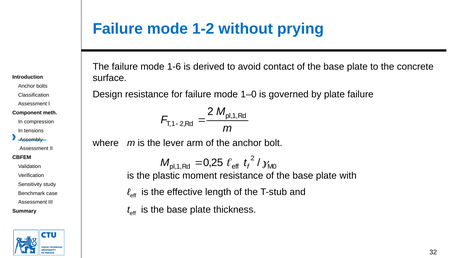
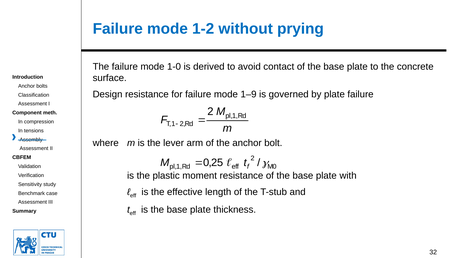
1-6: 1-6 -> 1-0
1–0: 1–0 -> 1–9
